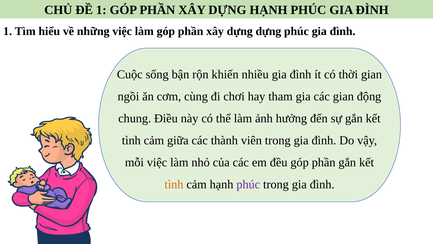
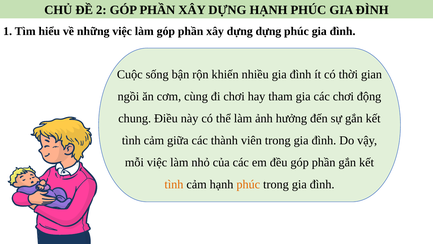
ĐỀ 1: 1 -> 2
các gian: gian -> chơi
phúc at (248, 184) colour: purple -> orange
